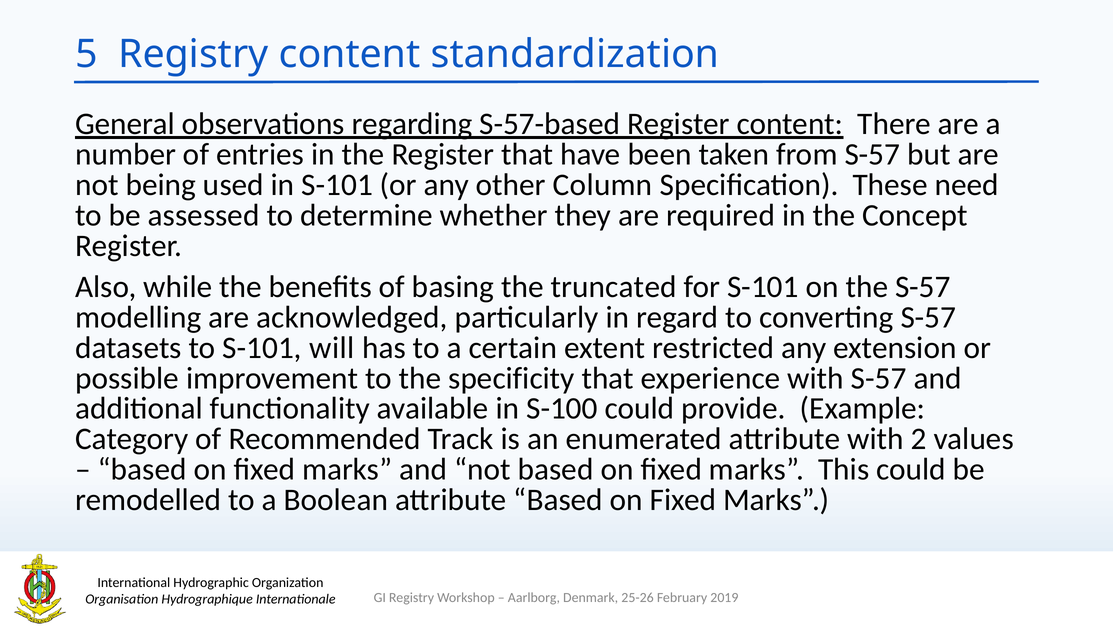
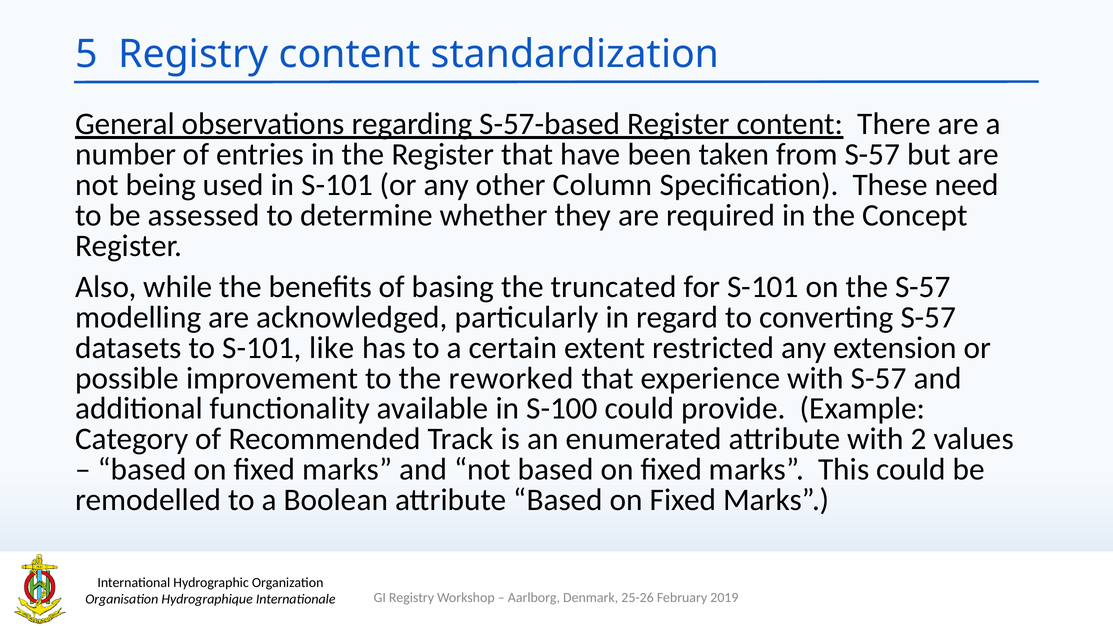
will: will -> like
specificity: specificity -> reworked
